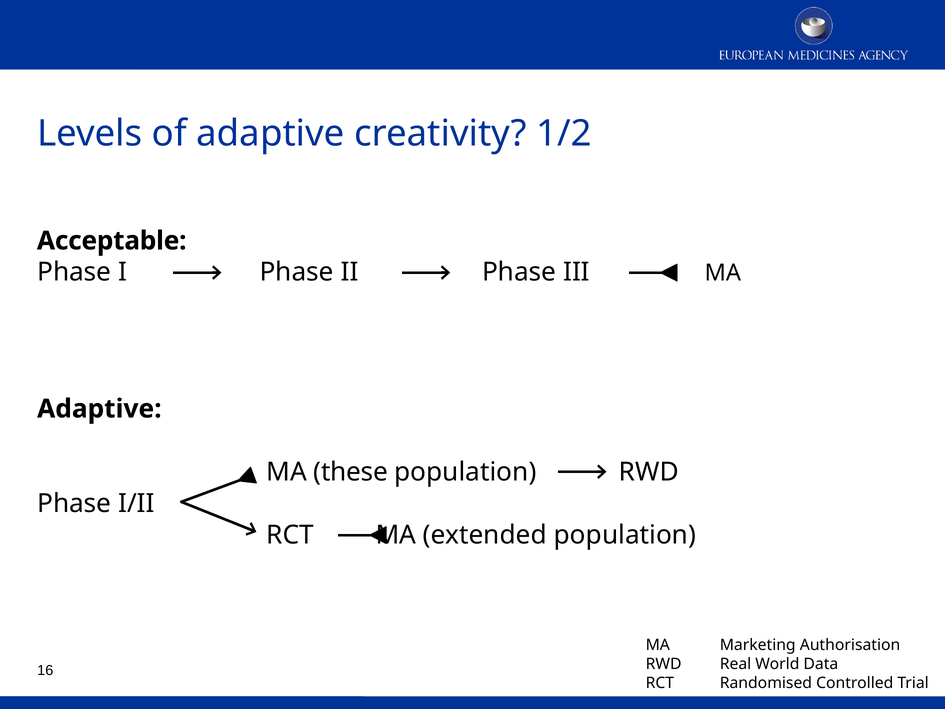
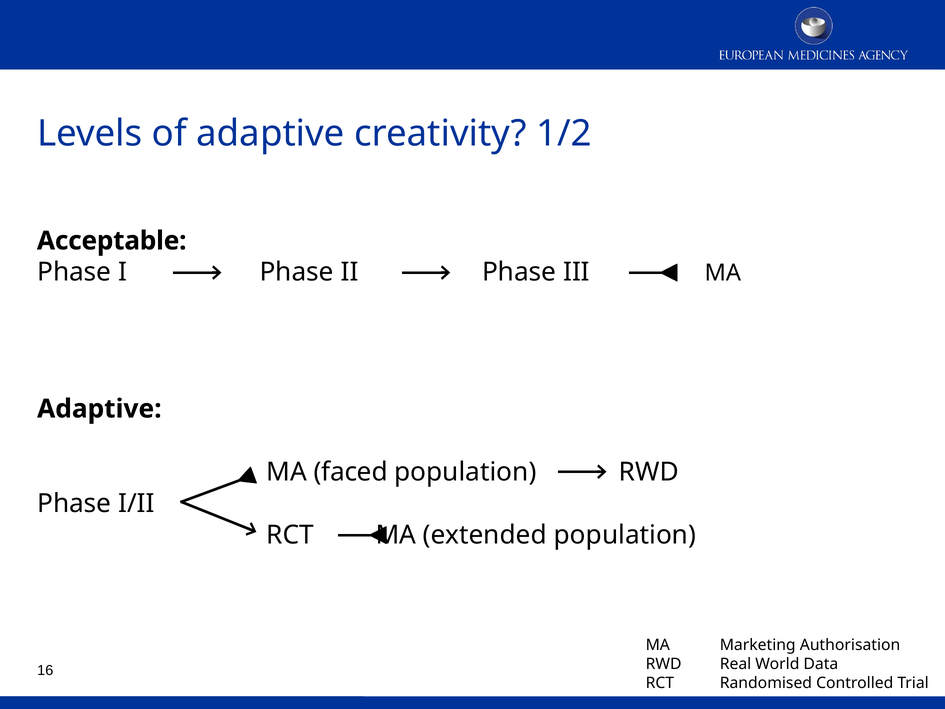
these: these -> faced
